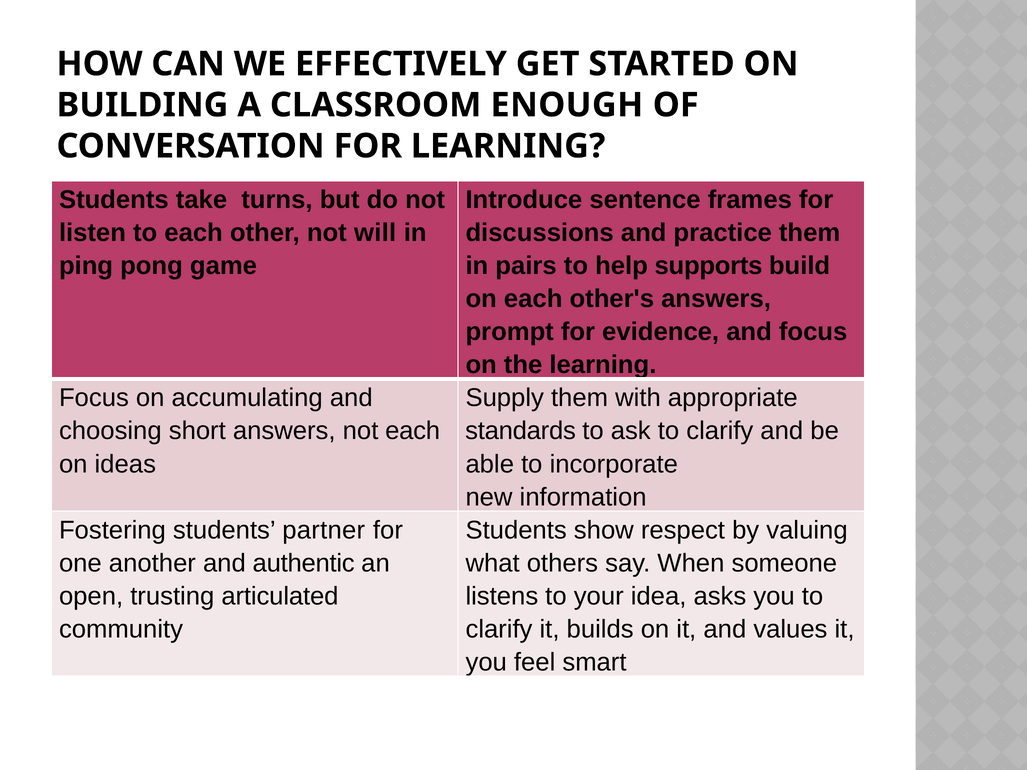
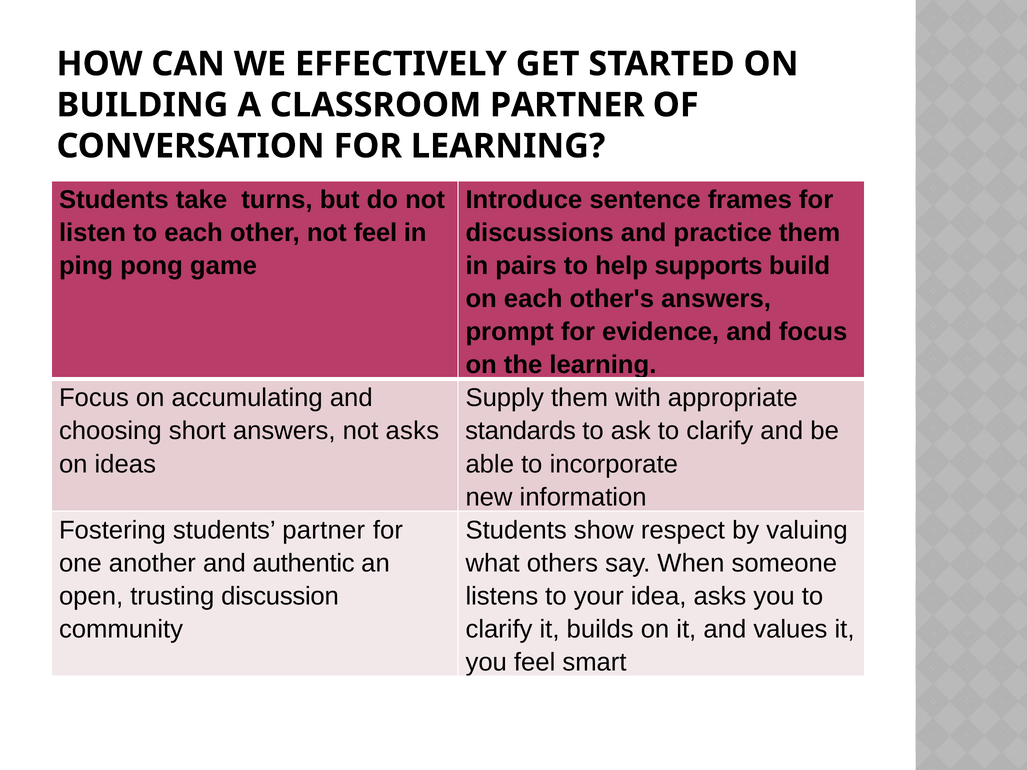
CLASSROOM ENOUGH: ENOUGH -> PARTNER
not will: will -> feel
not each: each -> asks
articulated: articulated -> discussion
